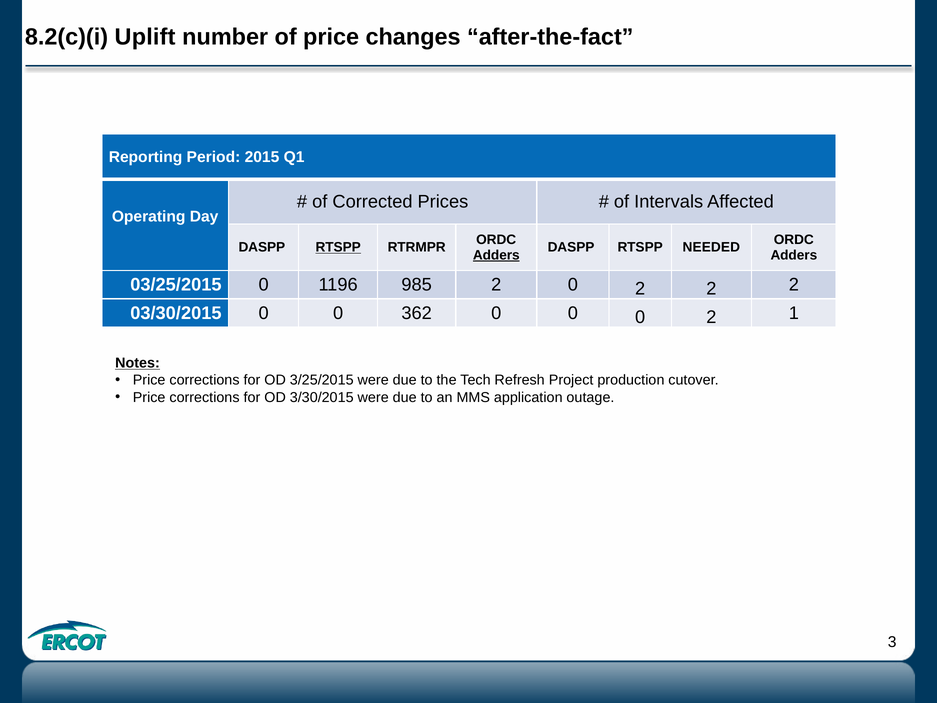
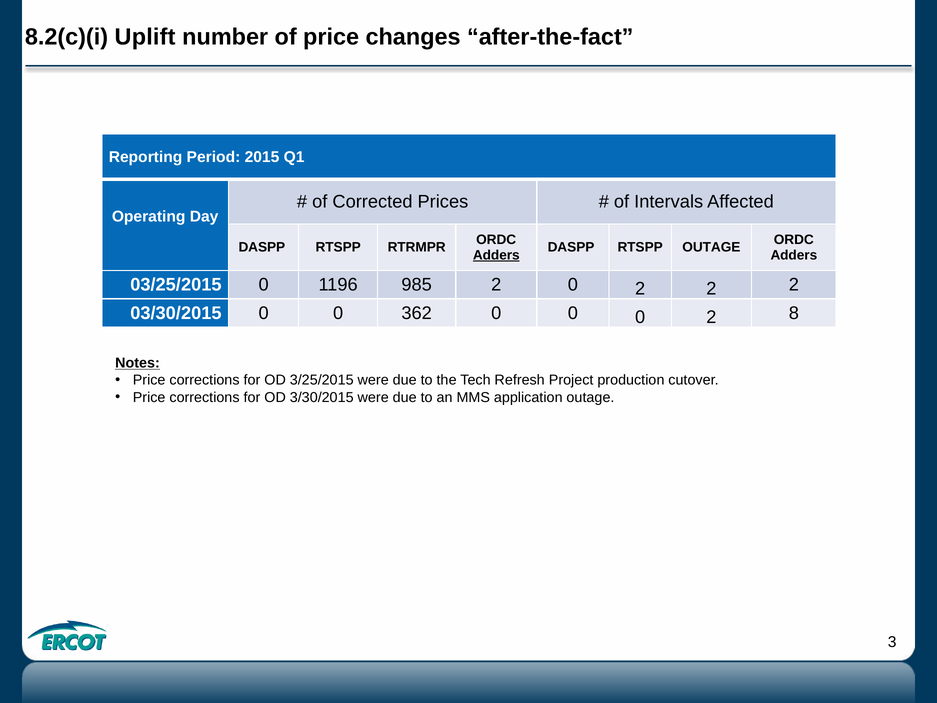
RTSPP at (338, 247) underline: present -> none
RTSPP NEEDED: NEEDED -> OUTAGE
1: 1 -> 8
